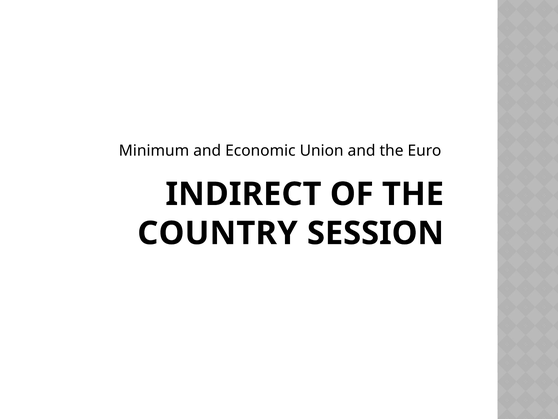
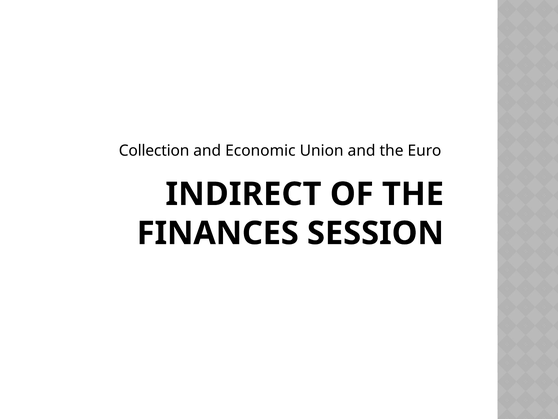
Minimum: Minimum -> Collection
COUNTRY: COUNTRY -> FINANCES
